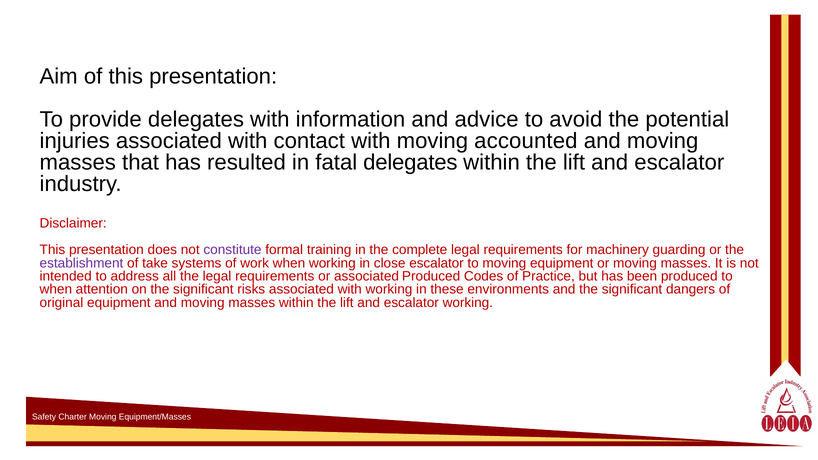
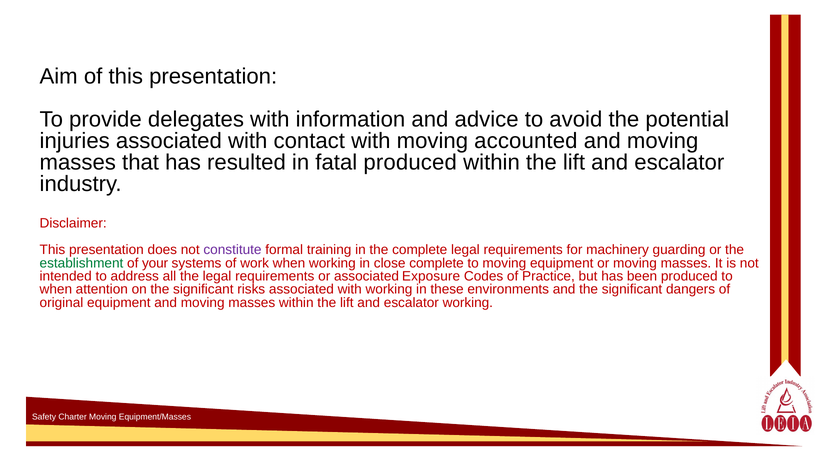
fatal delegates: delegates -> produced
establishment colour: purple -> green
take: take -> your
close escalator: escalator -> complete
associated Produced: Produced -> Exposure
